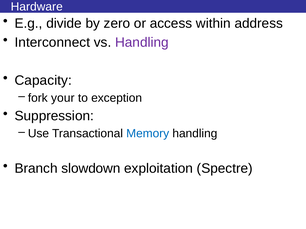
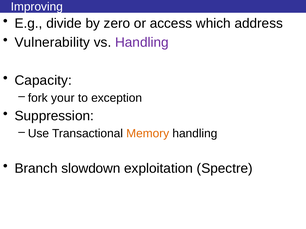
Hardware: Hardware -> Improving
within: within -> which
Interconnect: Interconnect -> Vulnerability
Memory colour: blue -> orange
